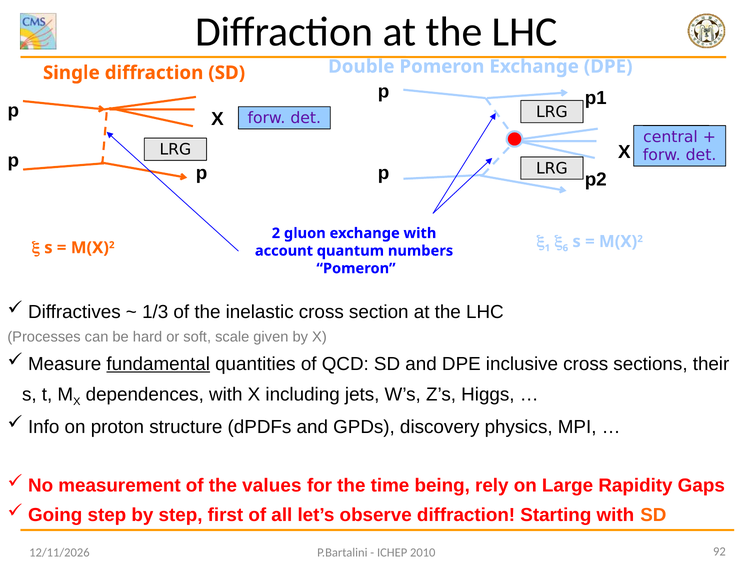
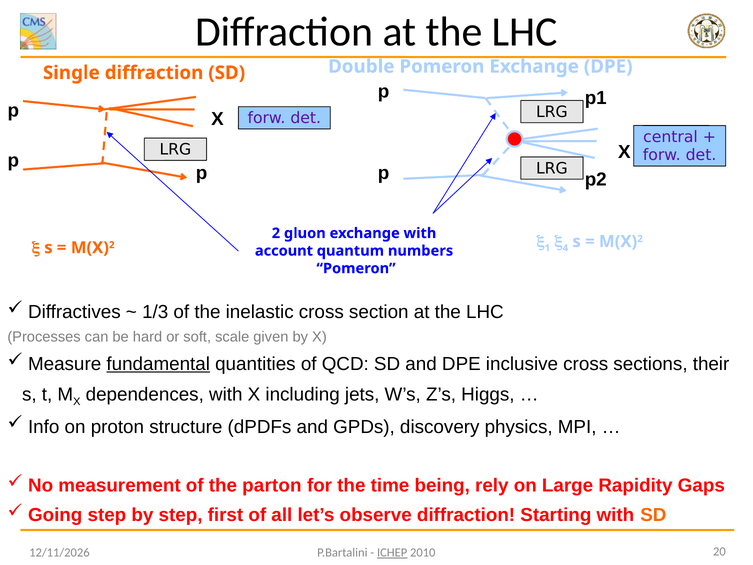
6: 6 -> 4
values: values -> parton
ICHEP underline: none -> present
92: 92 -> 20
